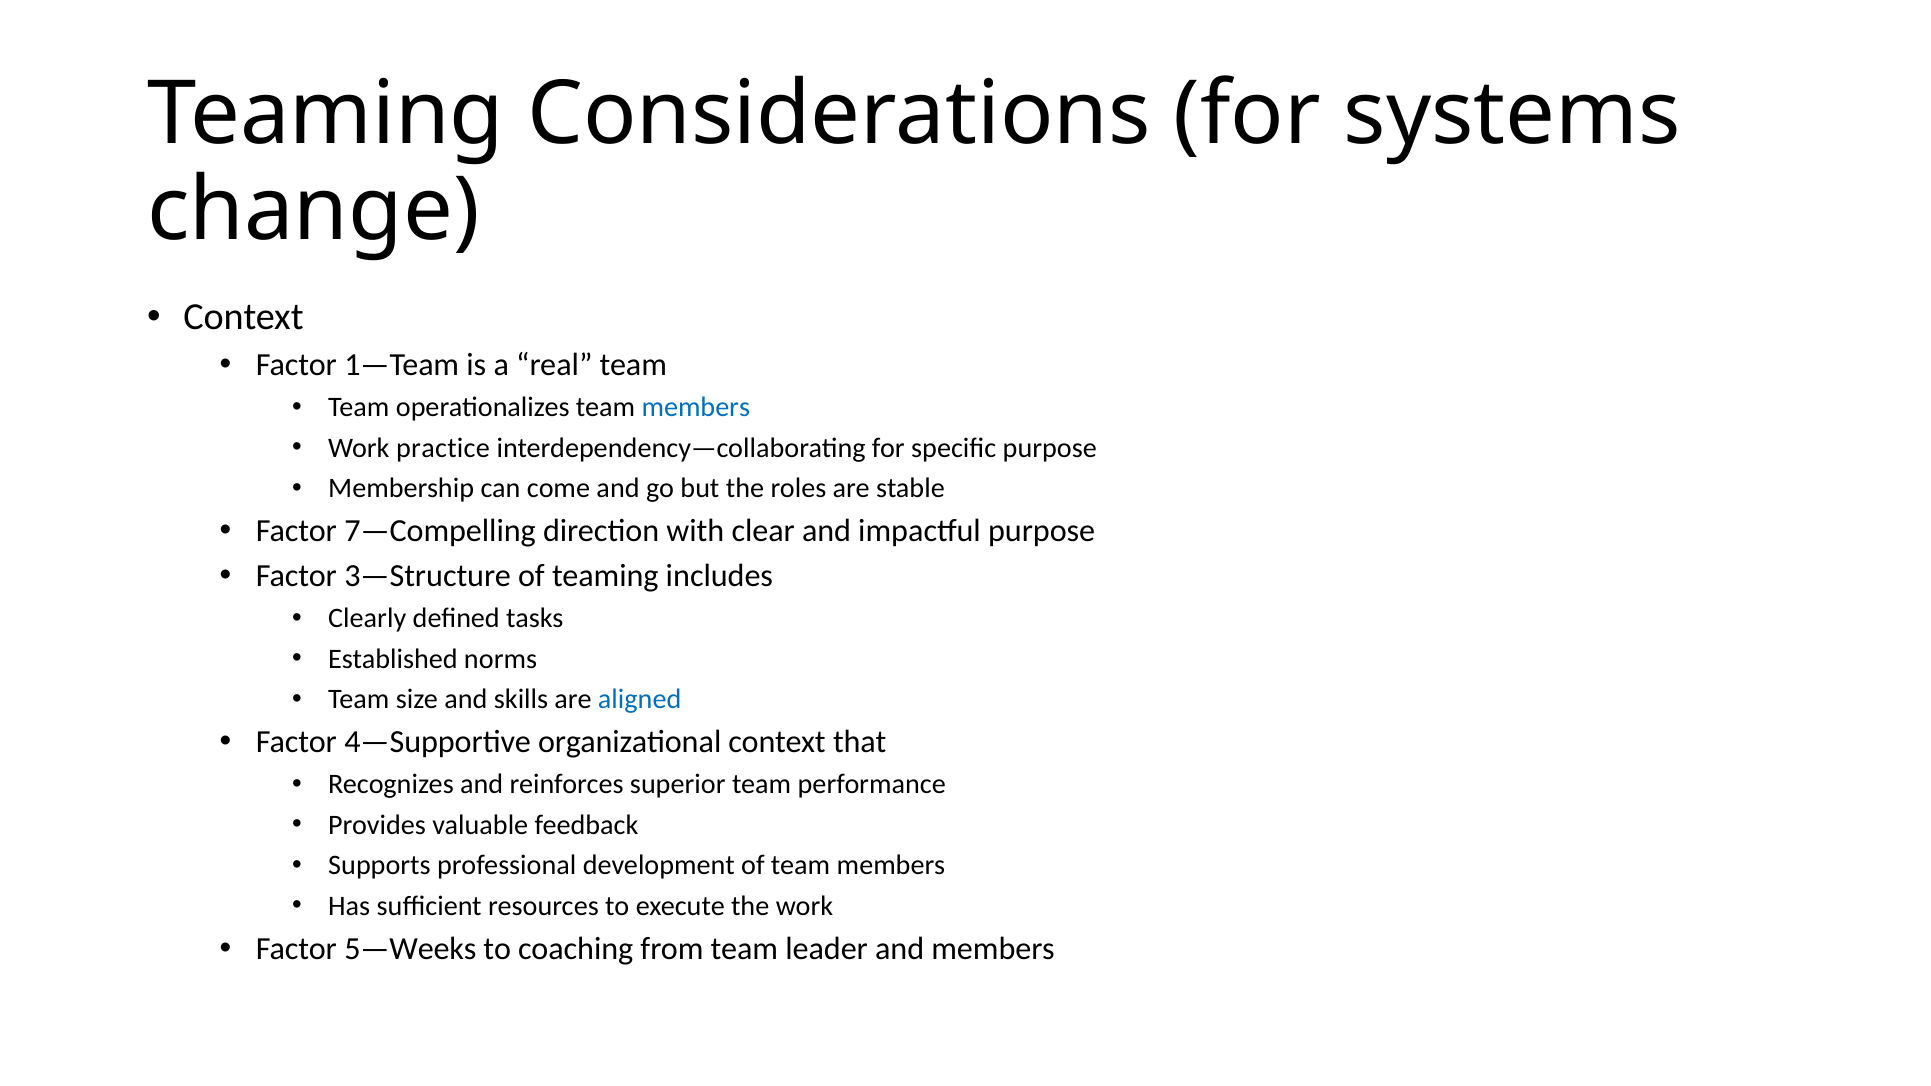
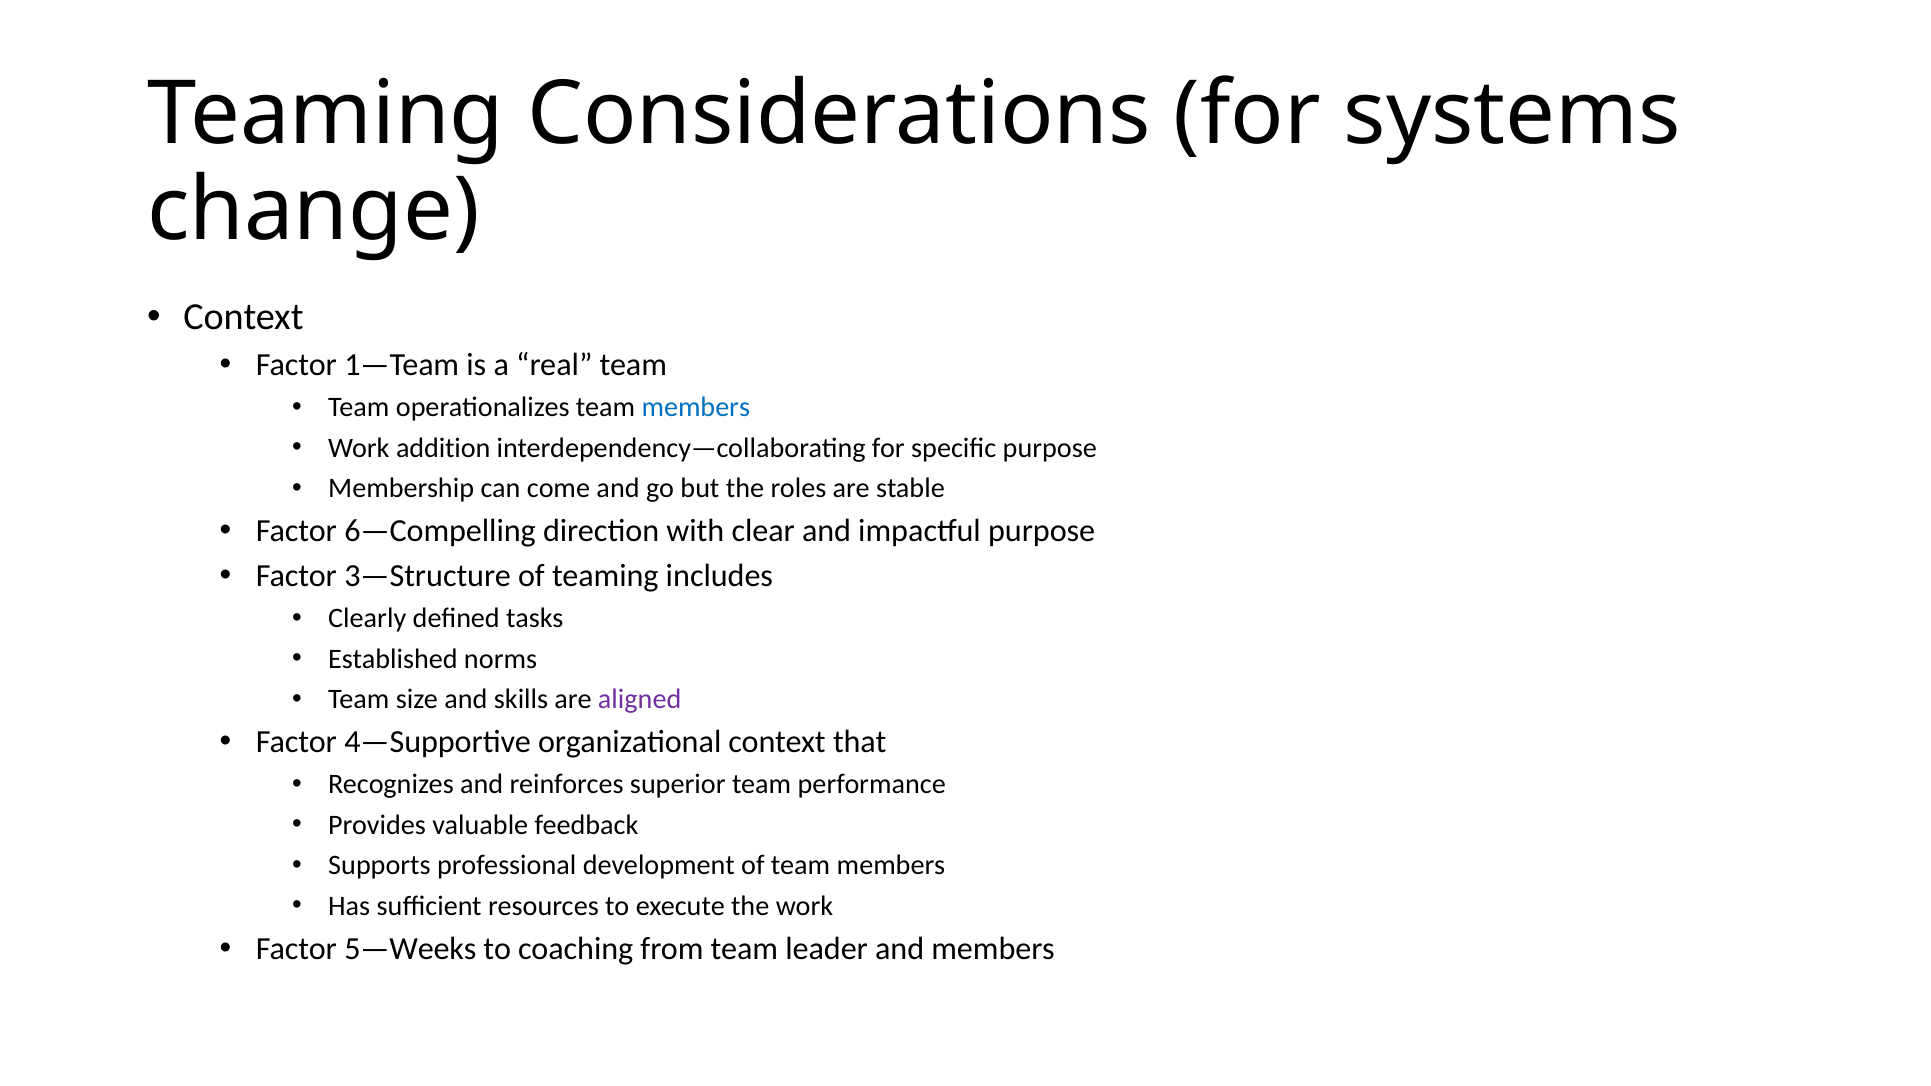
practice: practice -> addition
7—Compelling: 7—Compelling -> 6—Compelling
aligned colour: blue -> purple
